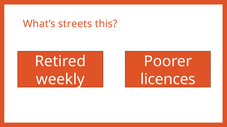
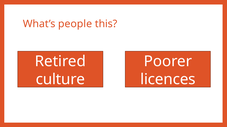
streets: streets -> people
weekly: weekly -> culture
